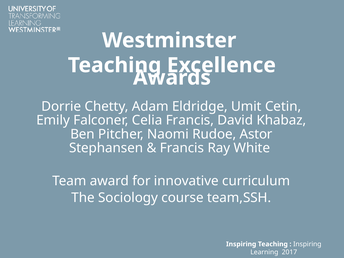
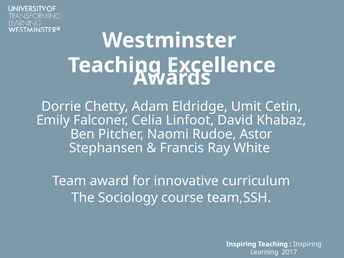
Celia Francis: Francis -> Linfoot
